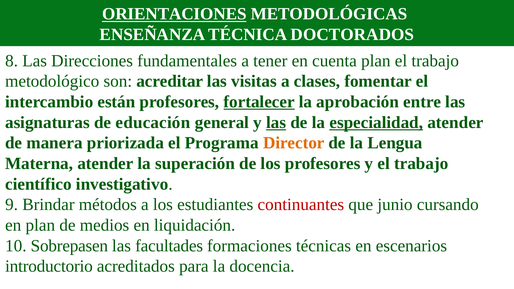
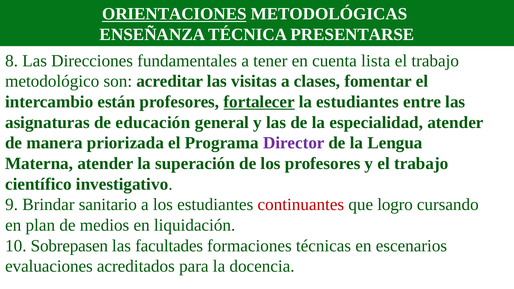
DOCTORADOS: DOCTORADOS -> PRESENTARSE
cuenta plan: plan -> lista
la aprobación: aprobación -> estudiantes
las at (276, 122) underline: present -> none
especialidad underline: present -> none
Director colour: orange -> purple
métodos: métodos -> sanitario
junio: junio -> logro
introductorio: introductorio -> evaluaciones
